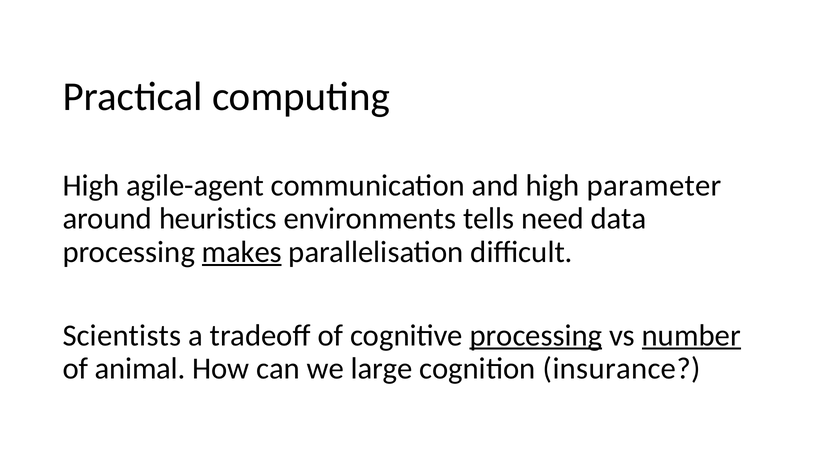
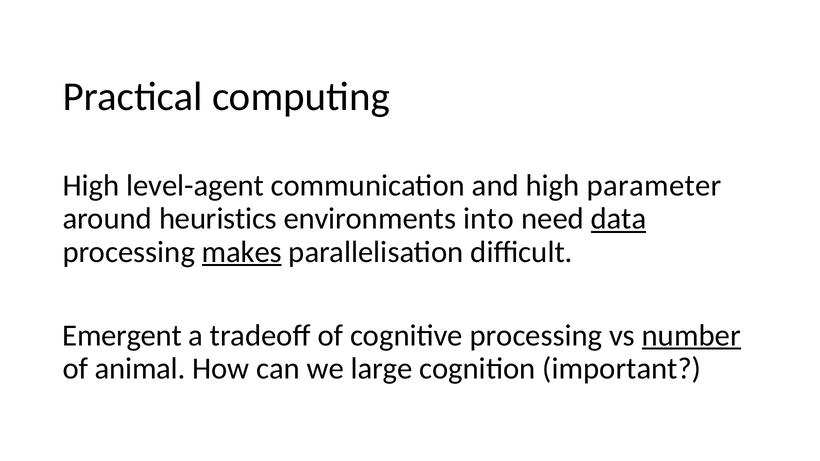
agile-agent: agile-agent -> level-agent
tells: tells -> into
data underline: none -> present
Scientists: Scientists -> Emergent
processing at (536, 336) underline: present -> none
insurance: insurance -> important
